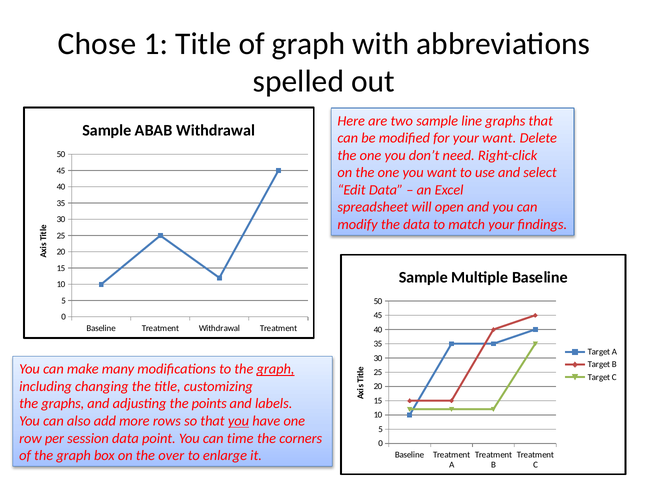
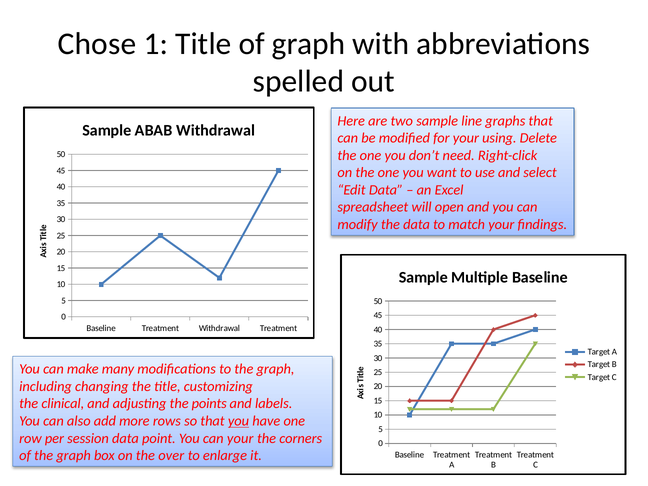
your want: want -> using
graph at (276, 369) underline: present -> none
the graphs: graphs -> clinical
can time: time -> your
